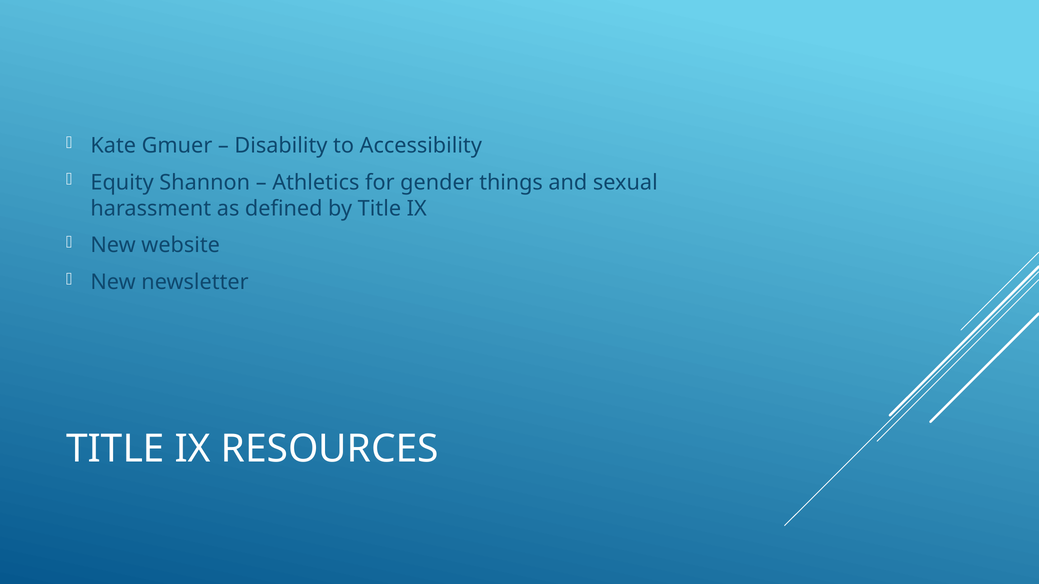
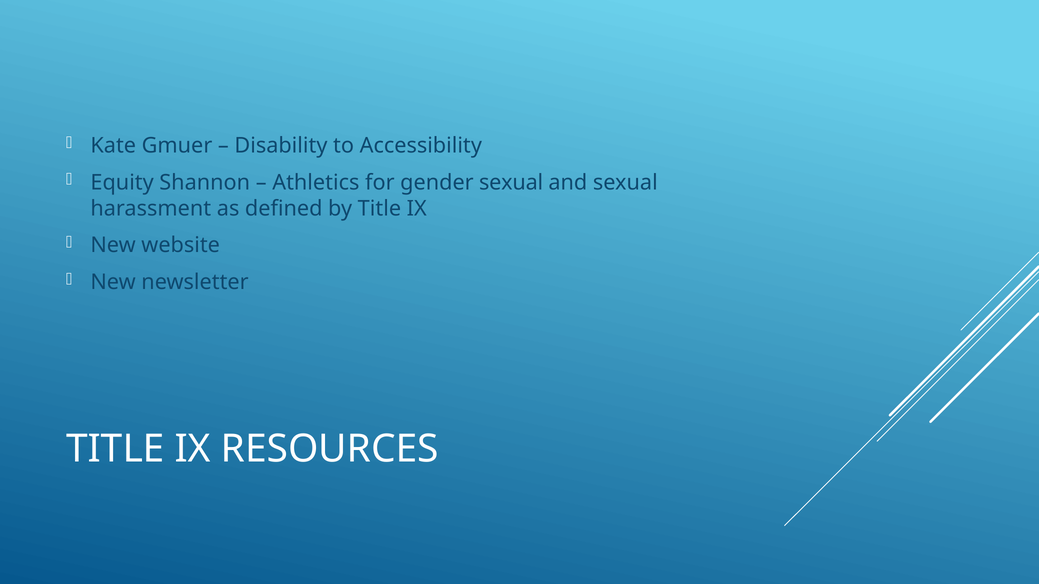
gender things: things -> sexual
